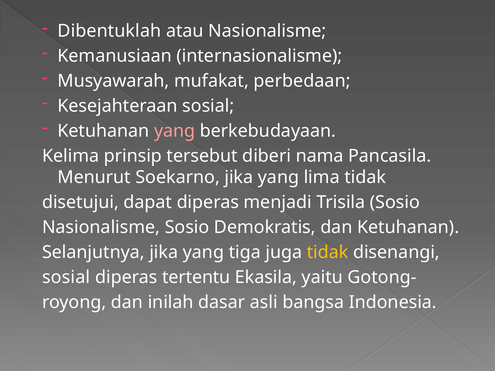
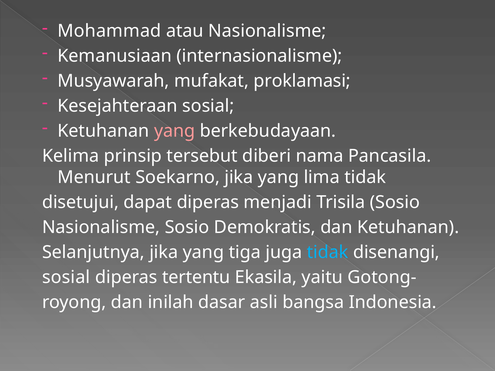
Dibentuklah: Dibentuklah -> Mohammad
perbedaan: perbedaan -> proklamasi
tidak at (328, 252) colour: yellow -> light blue
